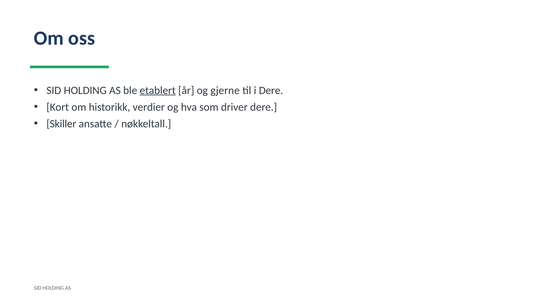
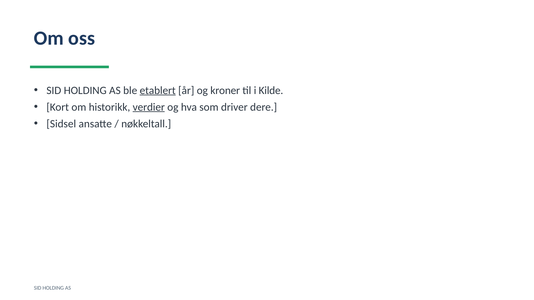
gjerne: gjerne -> kroner
i Dere: Dere -> Kilde
verdier underline: none -> present
Skiller: Skiller -> Sidsel
